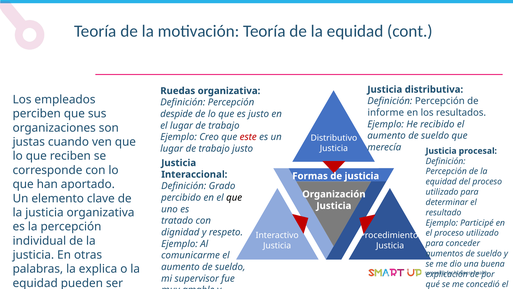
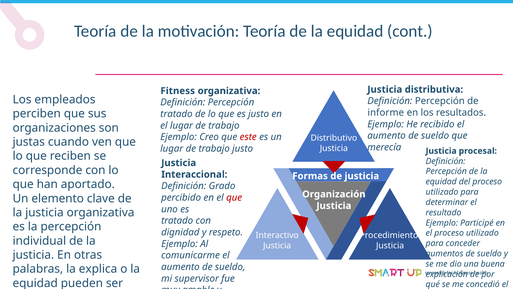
Ruedas: Ruedas -> Fitness
despide at (176, 114): despide -> tratado
que at (234, 197) colour: black -> red
